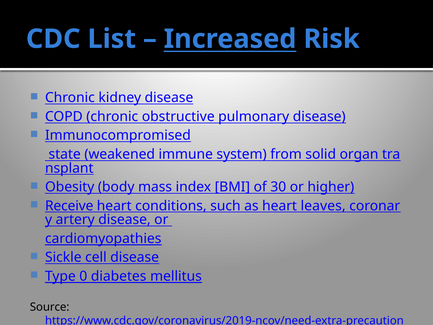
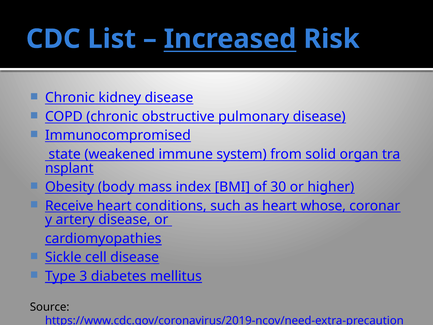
leaves: leaves -> whose
0: 0 -> 3
